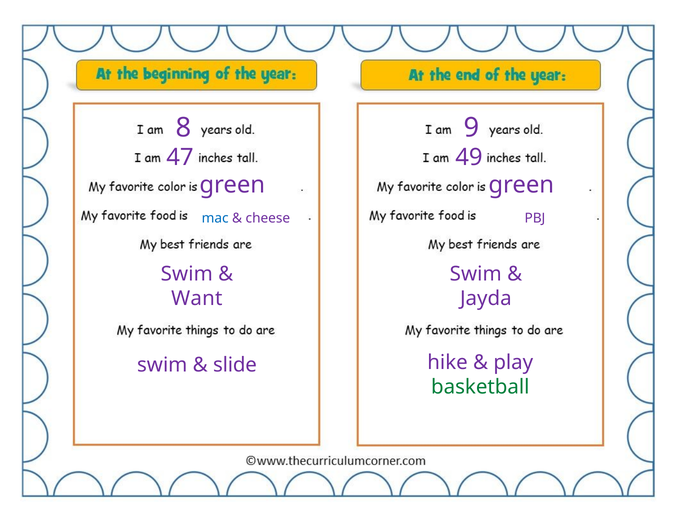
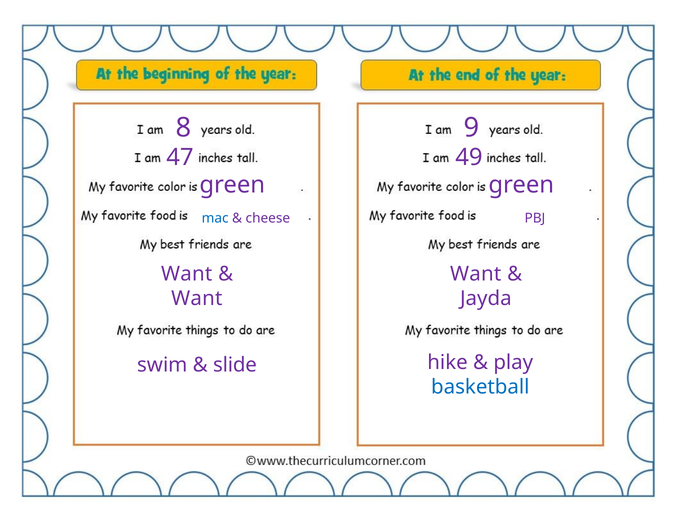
Swim at (187, 274): Swim -> Want
Swim at (476, 274): Swim -> Want
basketball colour: green -> blue
